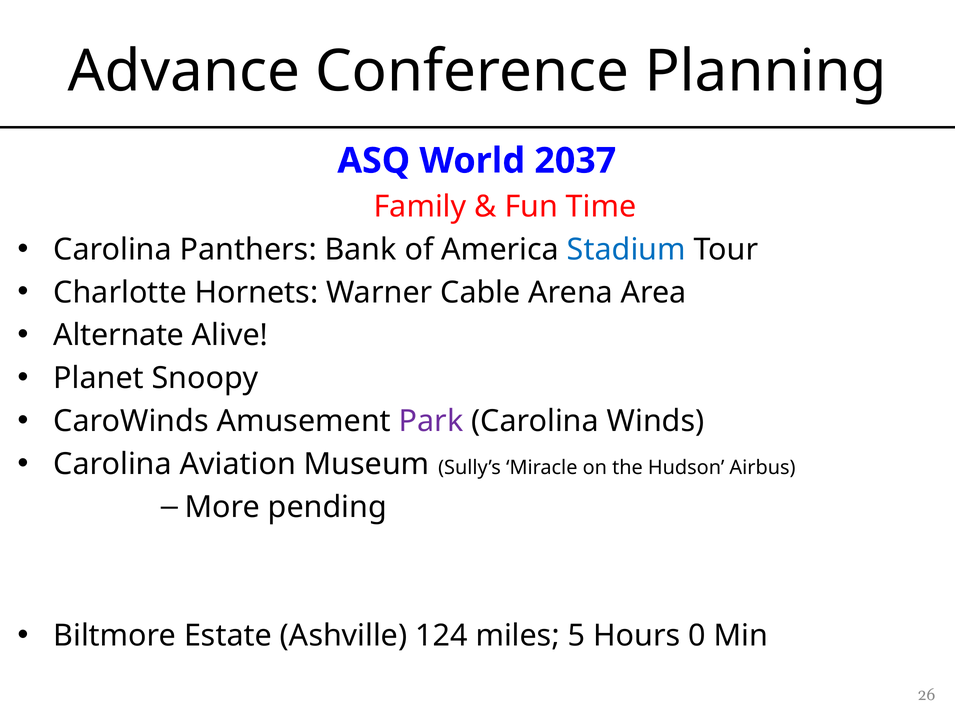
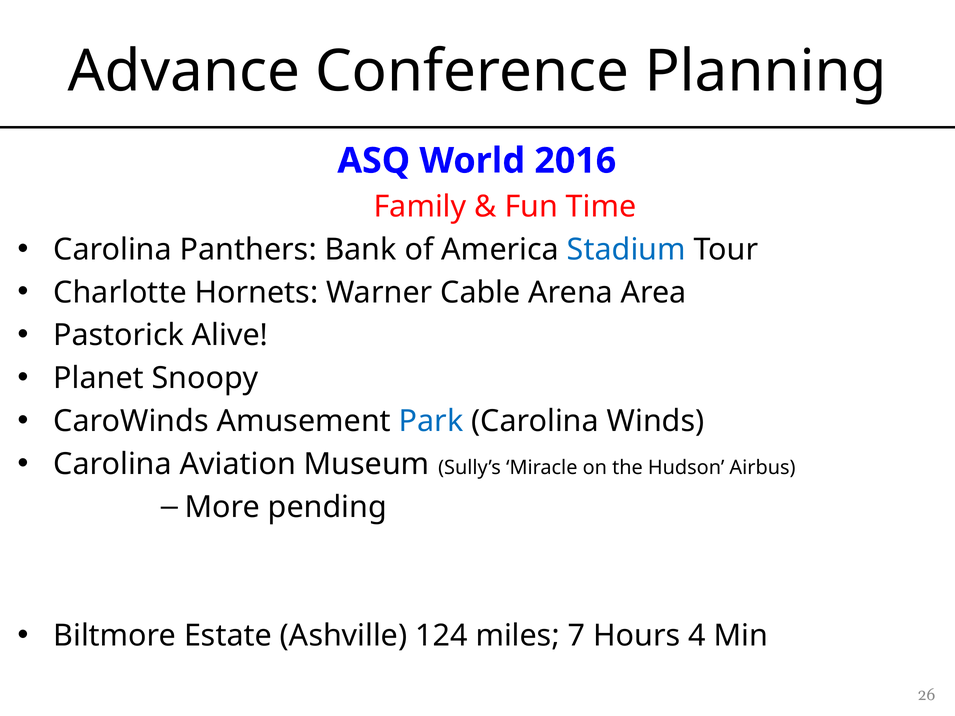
2037: 2037 -> 2016
Alternate: Alternate -> Pastorick
Park colour: purple -> blue
5: 5 -> 7
0: 0 -> 4
